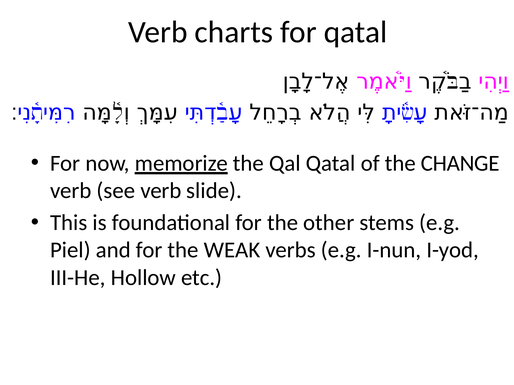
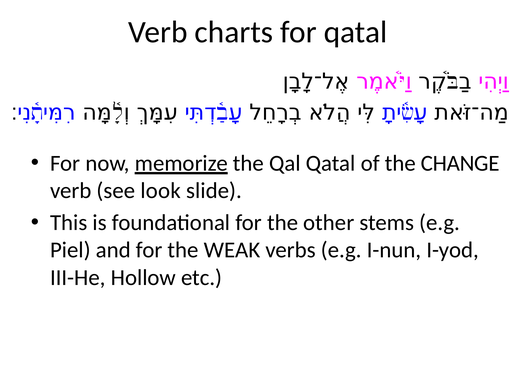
see verb: verb -> look
